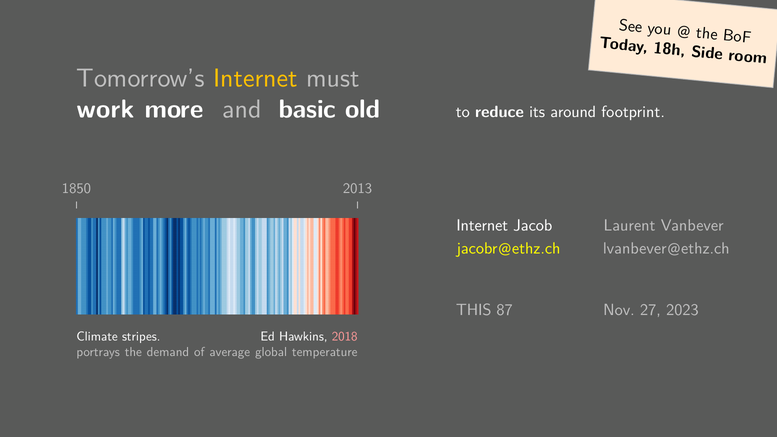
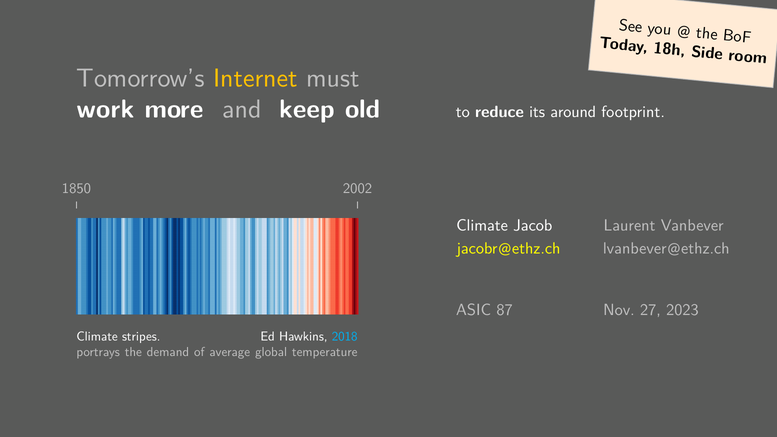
basic: basic -> keep
2013: 2013 -> 2002
Internet at (482, 225): Internet -> Climate
THIS: THIS -> ASIC
2018 colour: pink -> light blue
